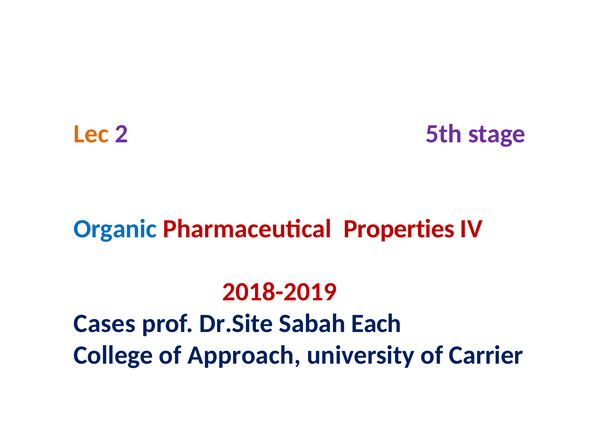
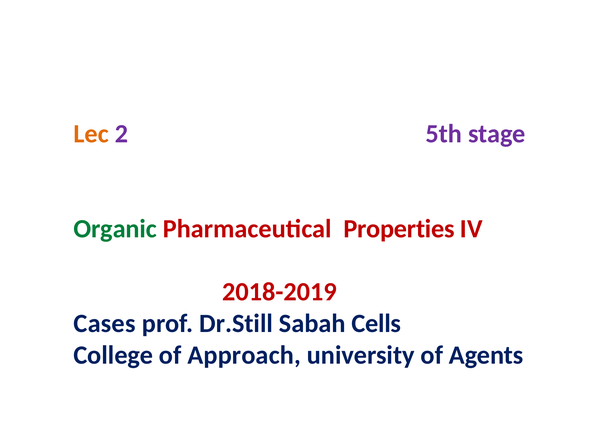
Organic colour: blue -> green
Dr.Site: Dr.Site -> Dr.Still
Each: Each -> Cells
Carrier: Carrier -> Agents
